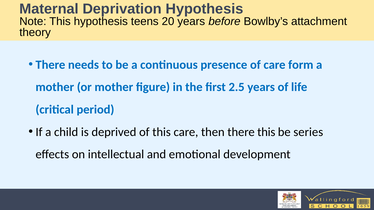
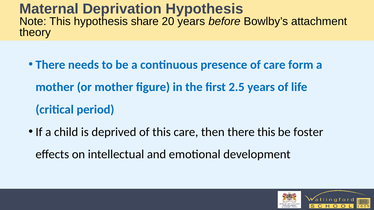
teens: teens -> share
series: series -> foster
